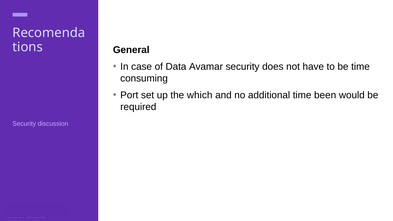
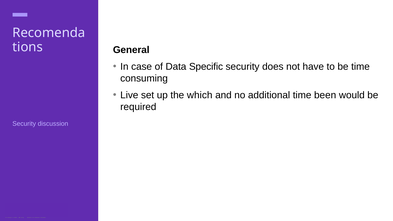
Avamar: Avamar -> Specific
Port: Port -> Live
